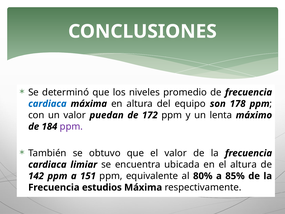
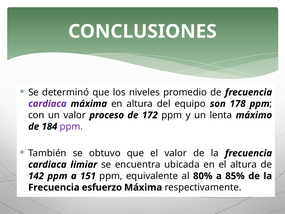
cardiaca at (47, 104) colour: blue -> purple
puedan: puedan -> proceso
estudios: estudios -> esfuerzo
